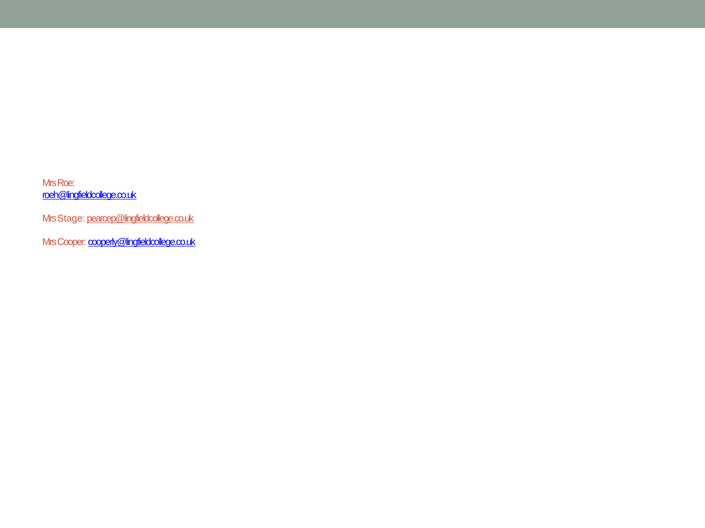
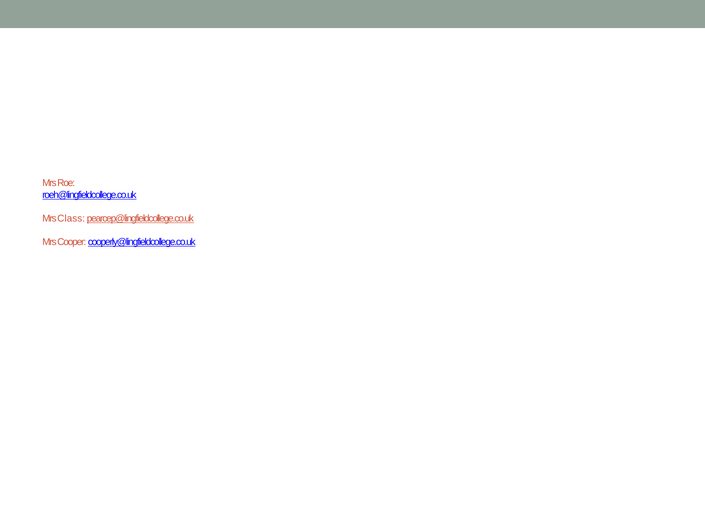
Stage: Stage -> Class
